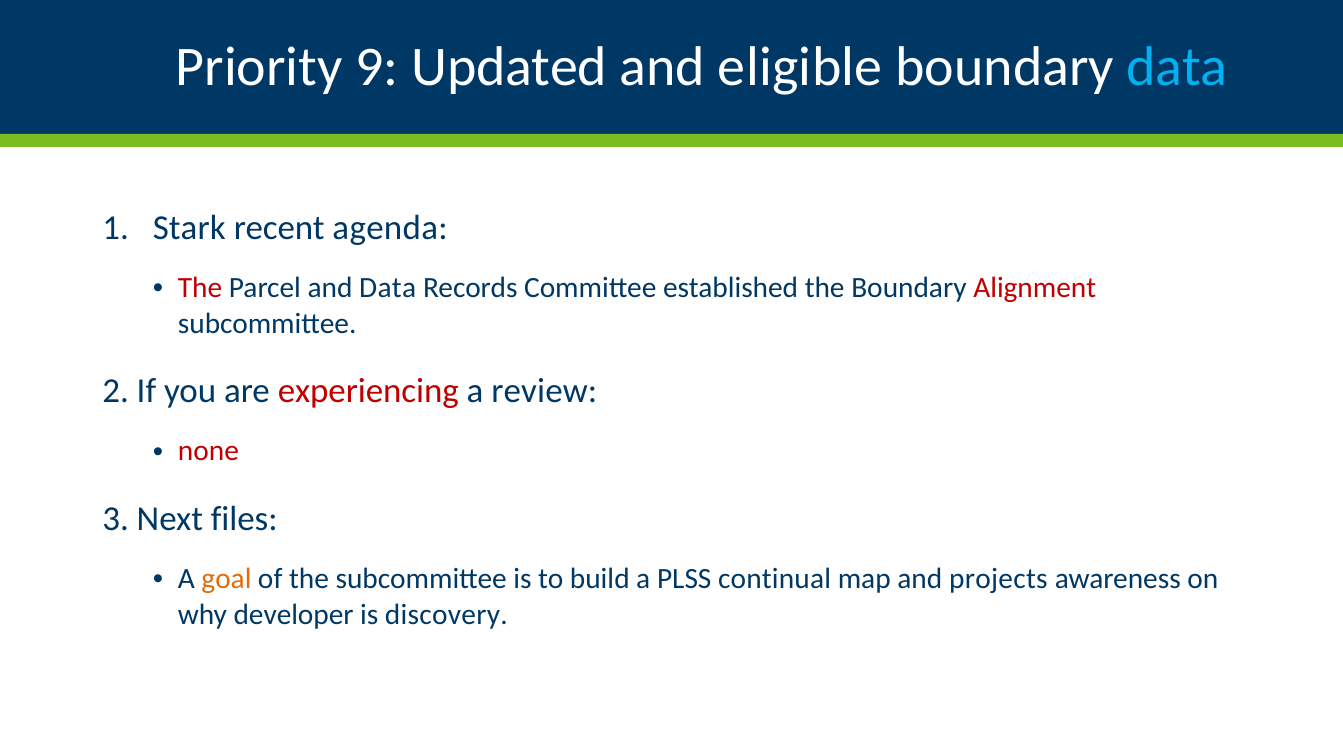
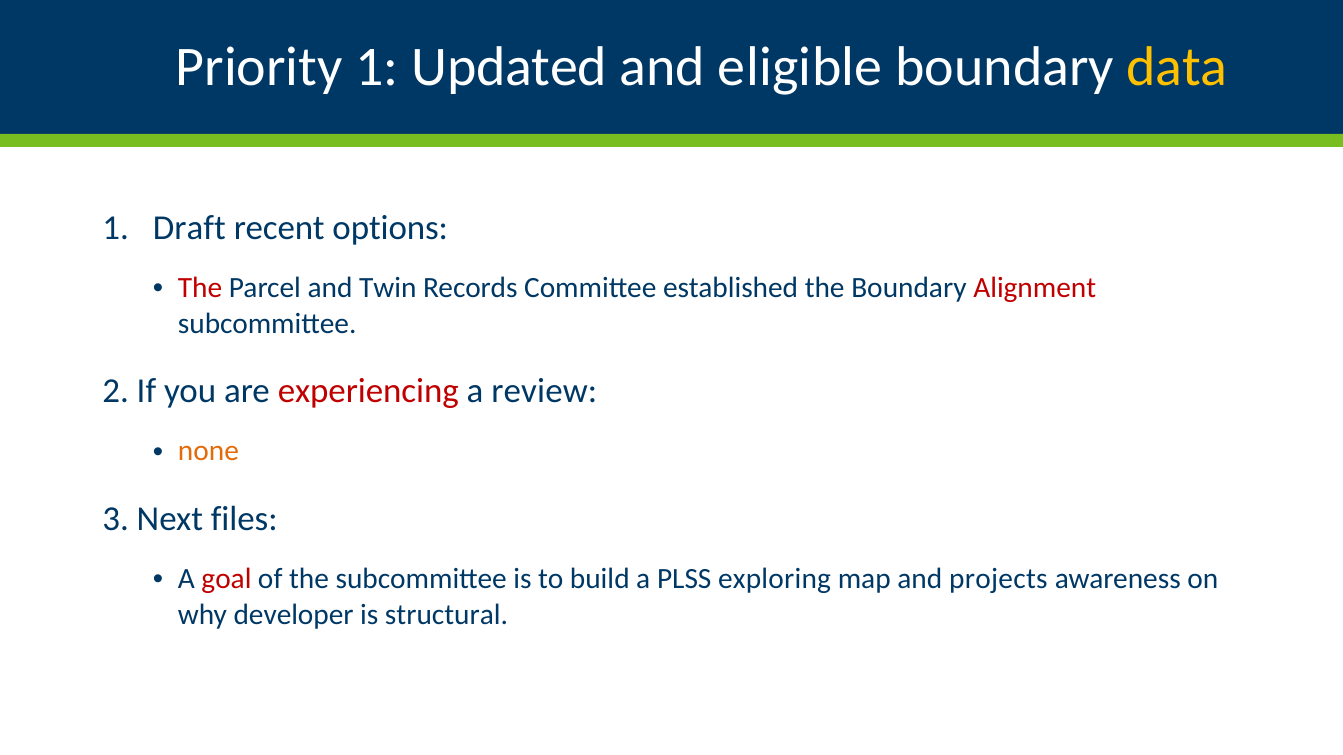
Priority 9: 9 -> 1
data at (1177, 67) colour: light blue -> yellow
Stark: Stark -> Draft
agenda: agenda -> options
and Data: Data -> Twin
none colour: red -> orange
goal colour: orange -> red
continual: continual -> exploring
discovery: discovery -> structural
